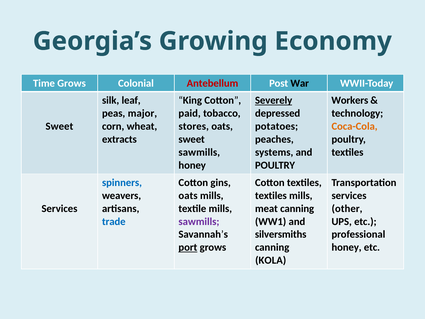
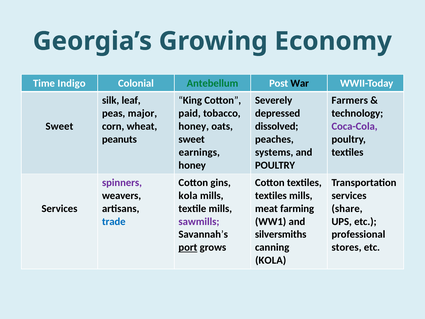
Time Grows: Grows -> Indigo
Antebellum colour: red -> green
Severely underline: present -> none
Workers: Workers -> Farmers
stores at (194, 126): stores -> honey
potatoes: potatoes -> dissolved
Coca-Cola colour: orange -> purple
extracts: extracts -> peanuts
sawmills at (199, 152): sawmills -> earnings
spinners colour: blue -> purple
oats at (188, 195): oats -> kola
meat canning: canning -> farming
other: other -> share
honey at (347, 247): honey -> stores
